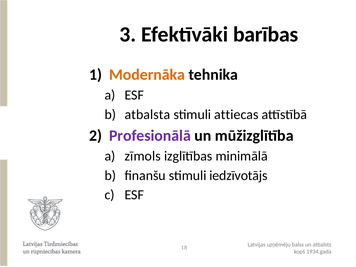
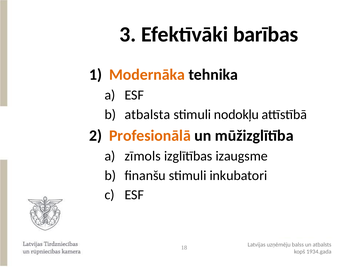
attiecas: attiecas -> nodokļu
Profesionālā colour: purple -> orange
minimālā: minimālā -> izaugsme
iedzīvotājs: iedzīvotājs -> inkubatori
